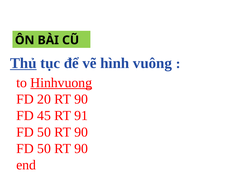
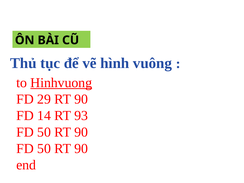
Thủ underline: present -> none
20: 20 -> 29
45: 45 -> 14
91: 91 -> 93
